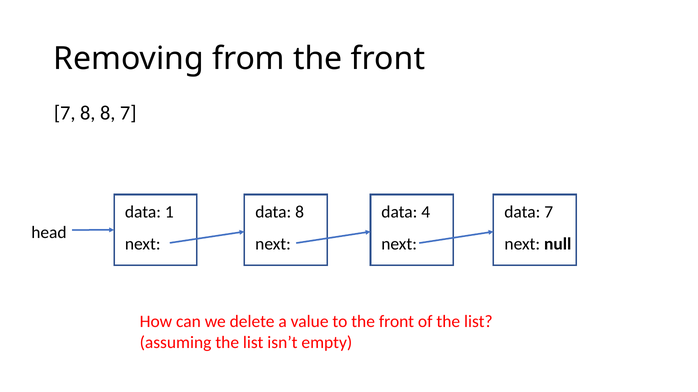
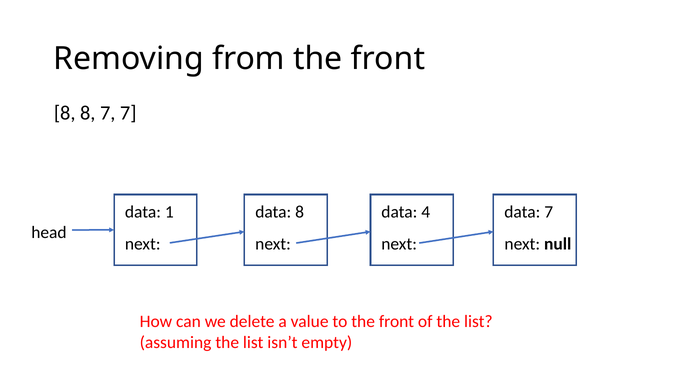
7 at (65, 113): 7 -> 8
8 8: 8 -> 7
